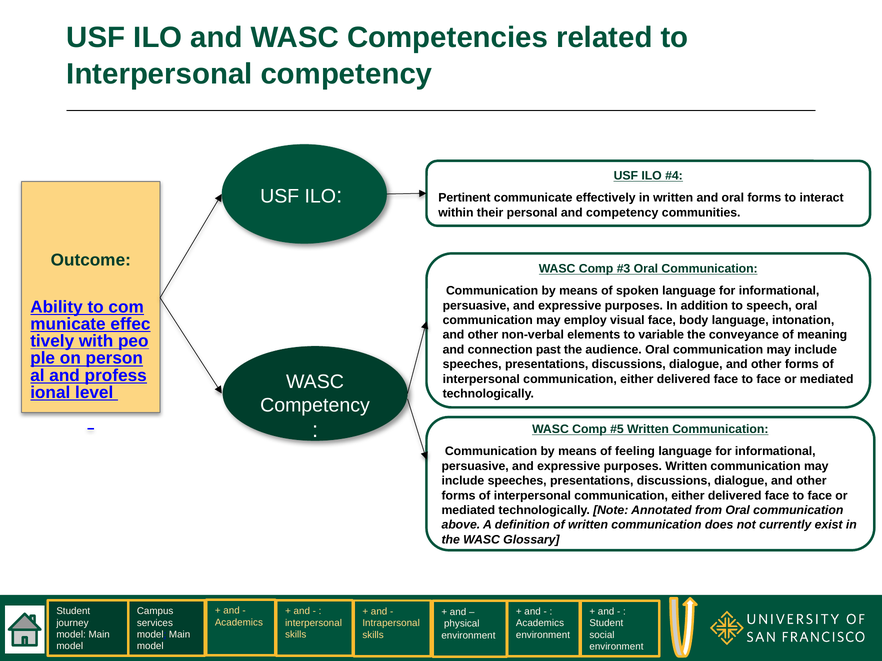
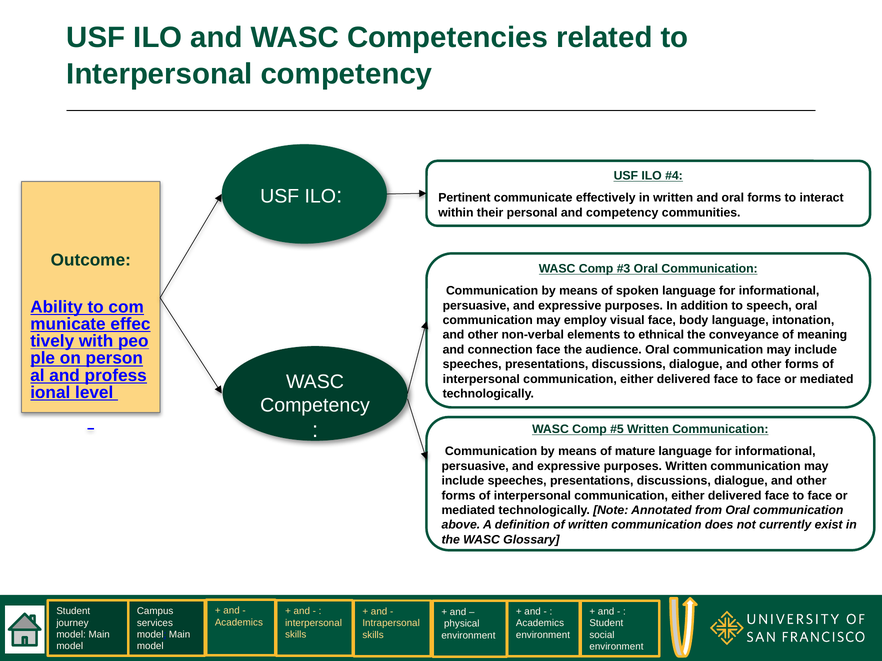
variable: variable -> ethnical
connection past: past -> face
feeling: feeling -> mature
